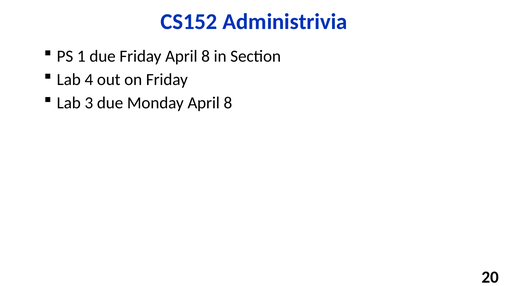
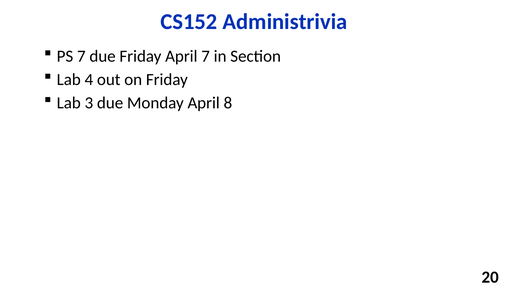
PS 1: 1 -> 7
Friday April 8: 8 -> 7
